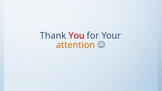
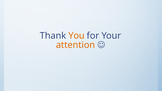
You colour: red -> orange
